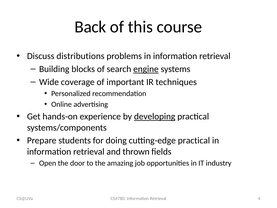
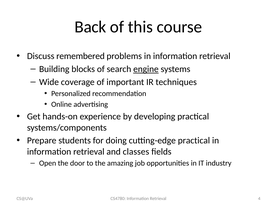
distributions: distributions -> remembered
developing underline: present -> none
thrown: thrown -> classes
